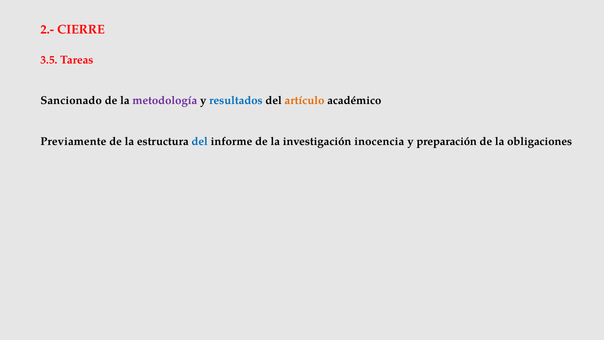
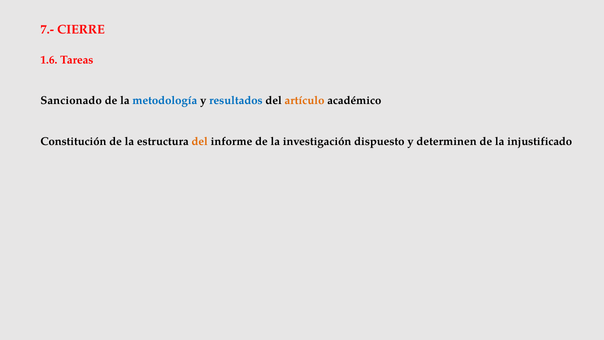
2.-: 2.- -> 7.-
3.5: 3.5 -> 1.6
metodología colour: purple -> blue
Previamente: Previamente -> Constitución
del at (200, 141) colour: blue -> orange
inocencia: inocencia -> dispuesto
preparación: preparación -> determinen
obligaciones: obligaciones -> injustificado
